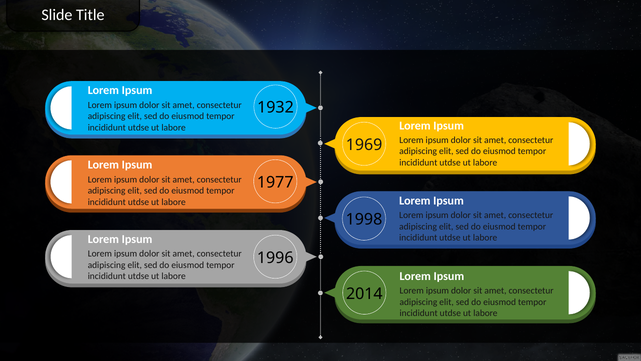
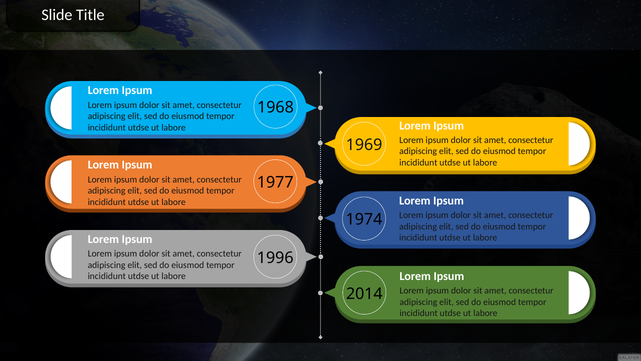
1932: 1932 -> 1968
1998: 1998 -> 1974
